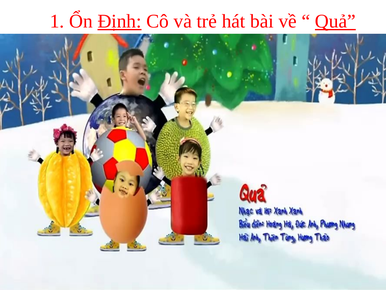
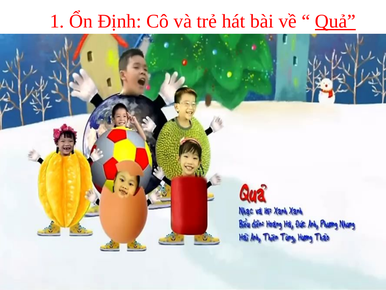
Định underline: present -> none
